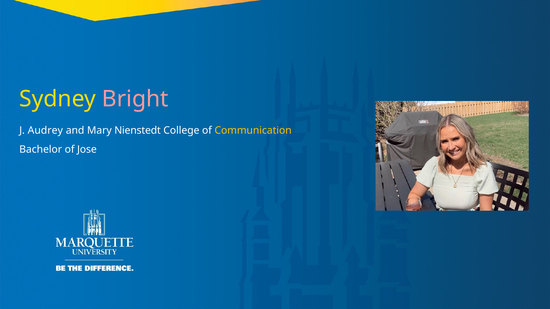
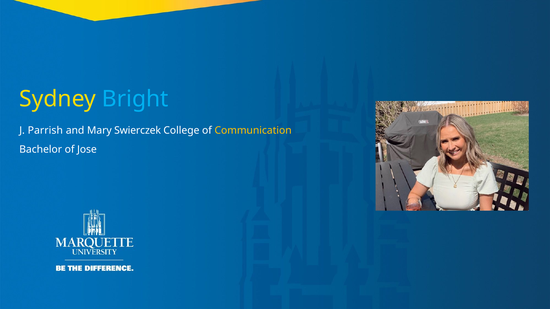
Bright colour: pink -> light blue
Audrey: Audrey -> Parrish
Nienstedt: Nienstedt -> Swierczek
